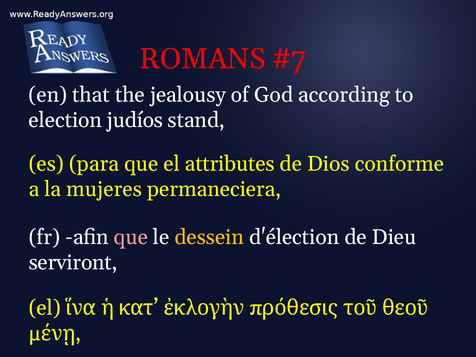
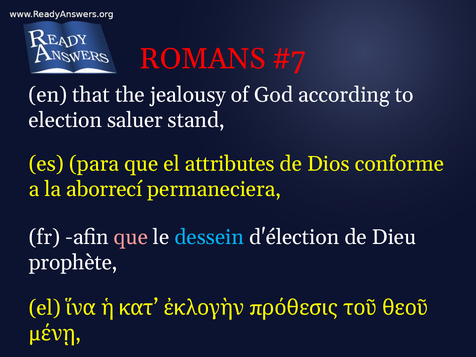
judíos: judíos -> saluer
mujeres: mujeres -> aborrecí
dessein colour: yellow -> light blue
serviront: serviront -> prophète
